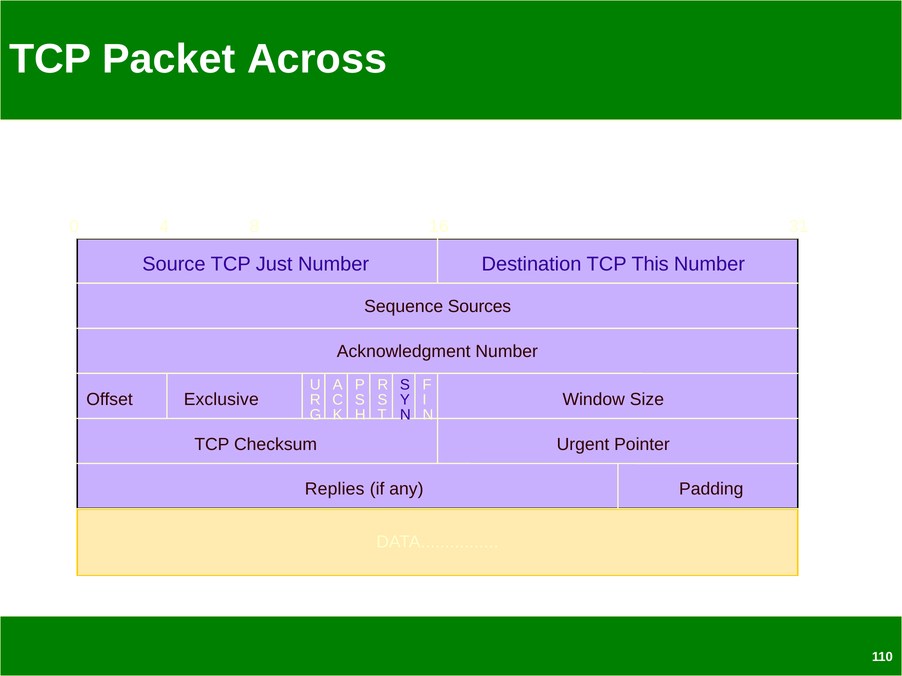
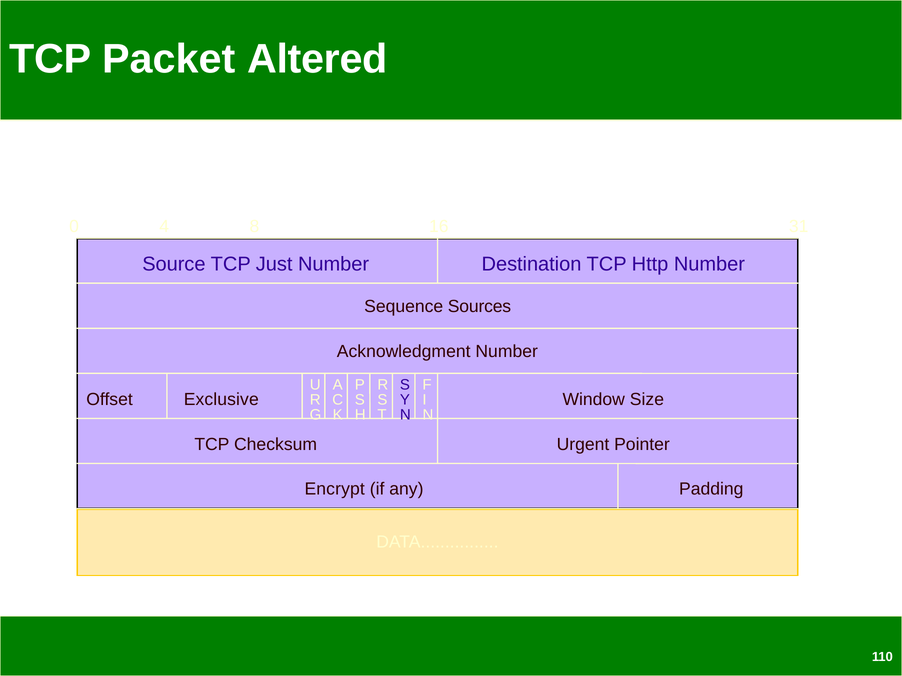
Across: Across -> Altered
This: This -> Http
Replies: Replies -> Encrypt
